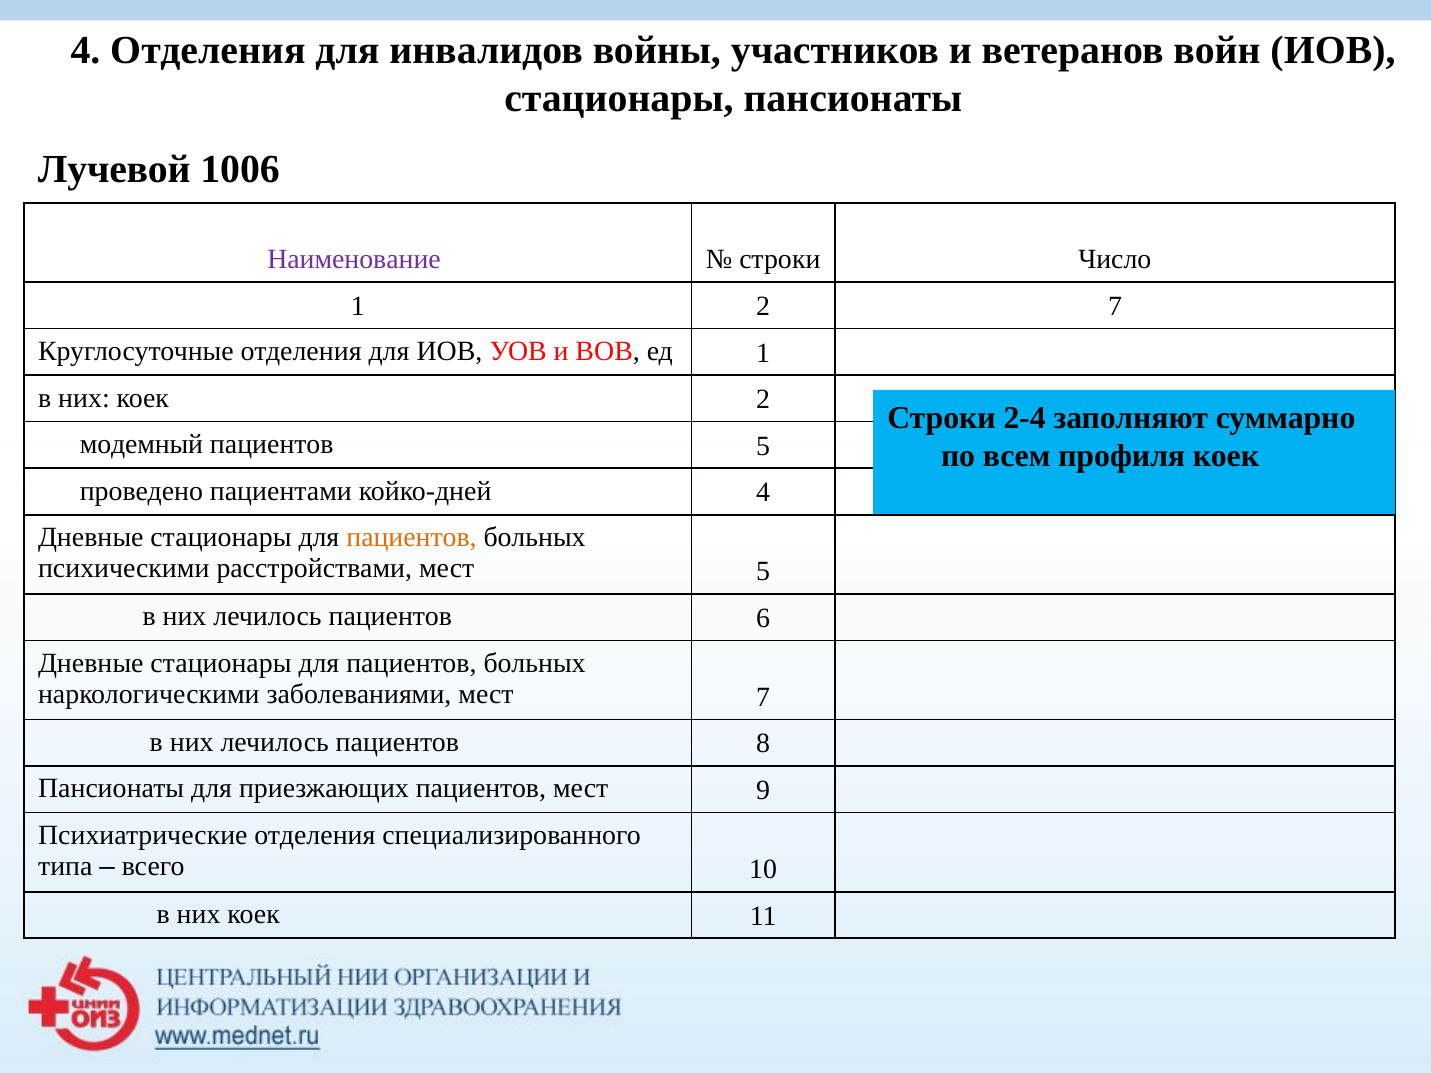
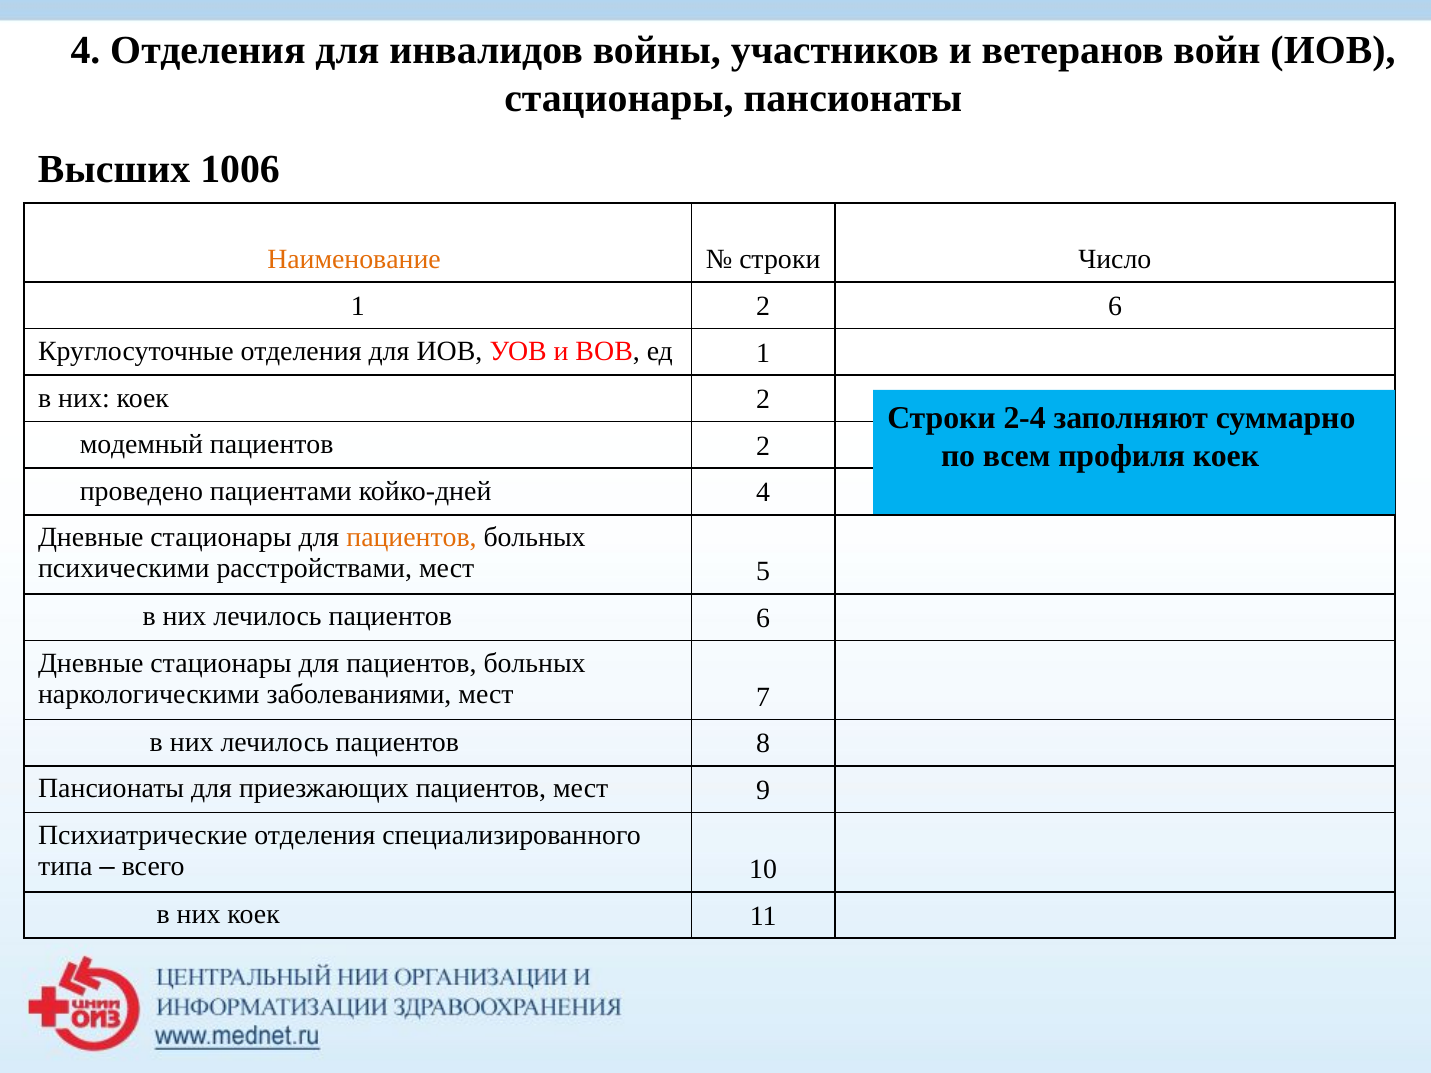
Лучевой: Лучевой -> Высших
Наименование colour: purple -> orange
2 7: 7 -> 6
пациентов 5: 5 -> 2
